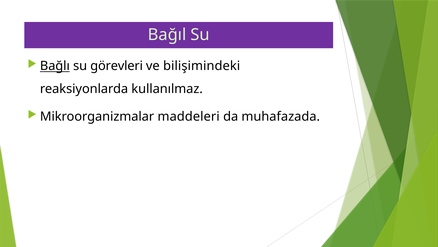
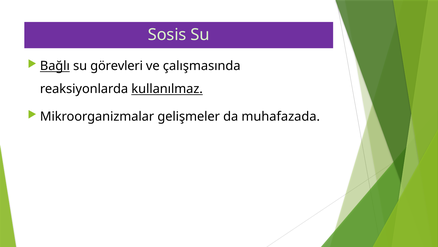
Bağıl: Bağıl -> Sosis
bilişimindeki: bilişimindeki -> çalışmasında
kullanılmaz underline: none -> present
maddeleri: maddeleri -> gelişmeler
